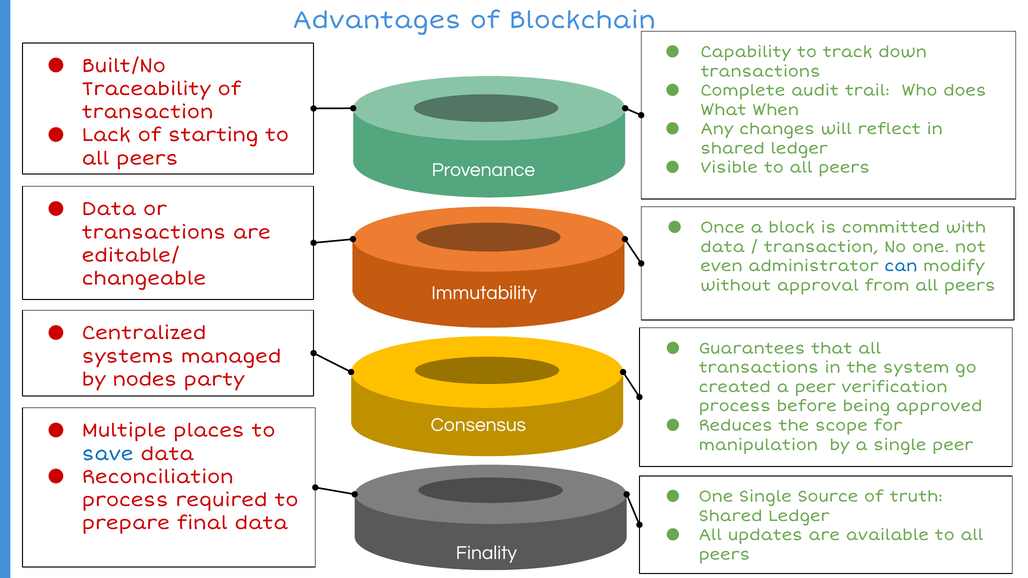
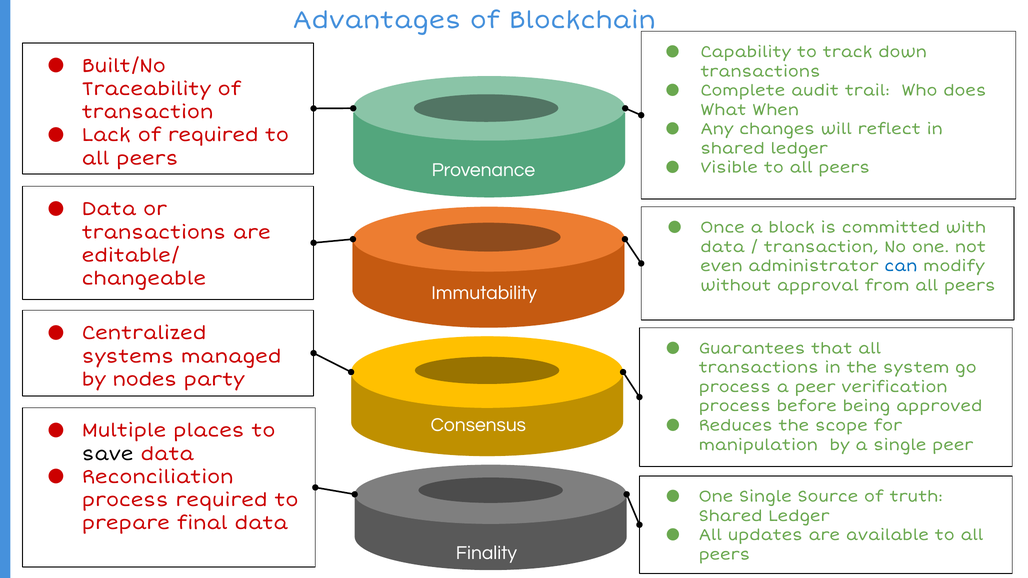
of starting: starting -> required
created at (735, 387): created -> process
save colour: blue -> black
